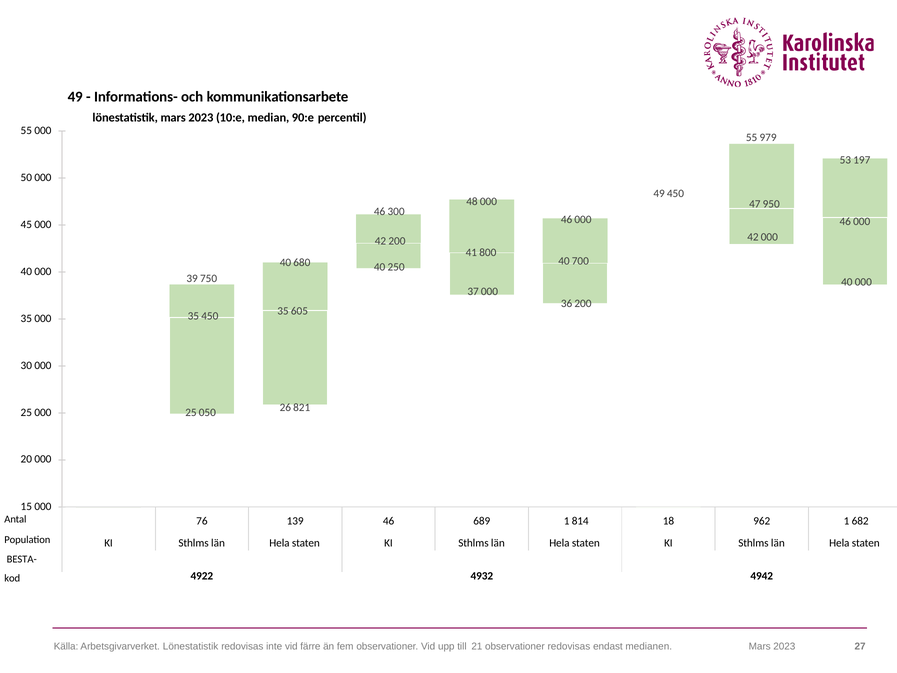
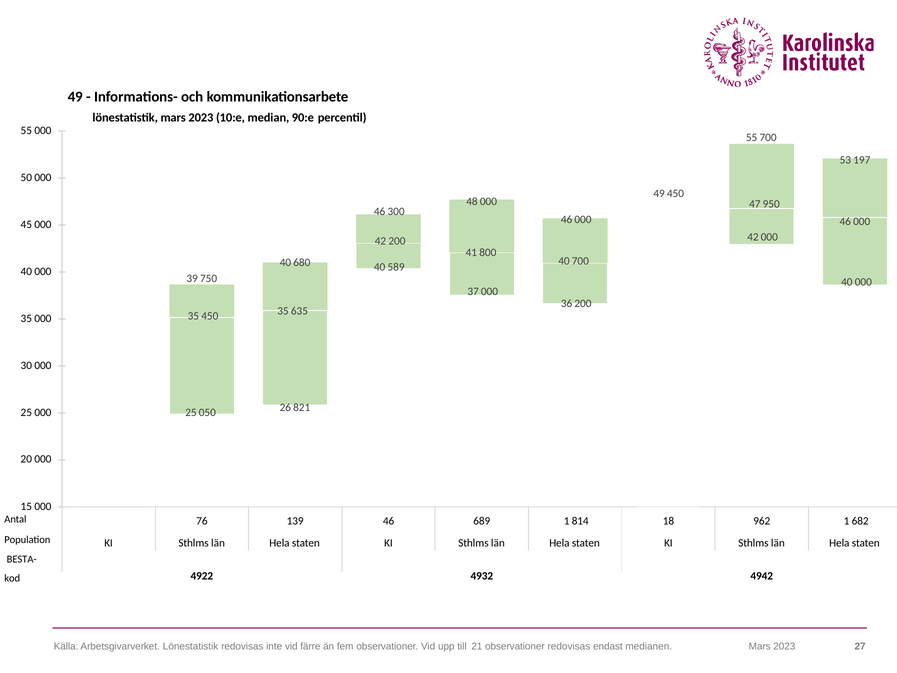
55 979: 979 -> 700
250: 250 -> 589
605: 605 -> 635
